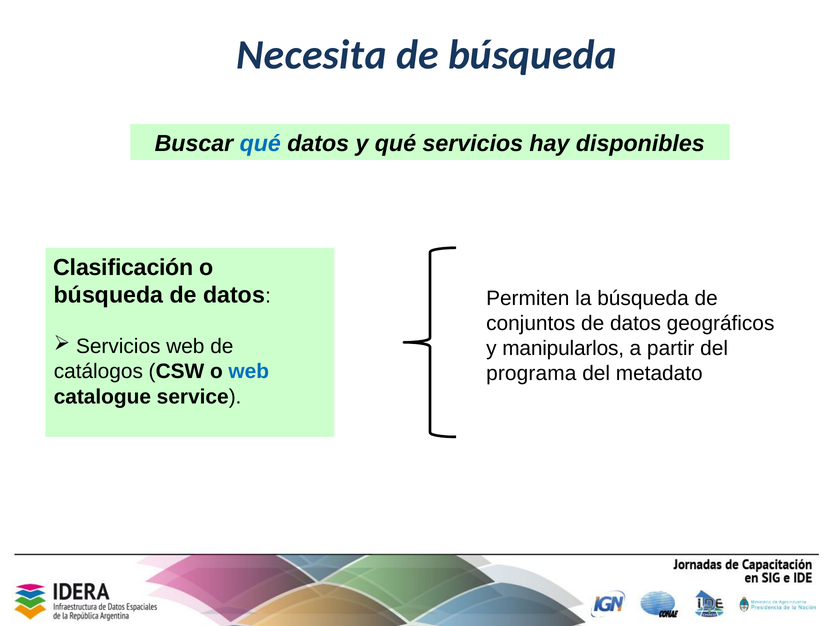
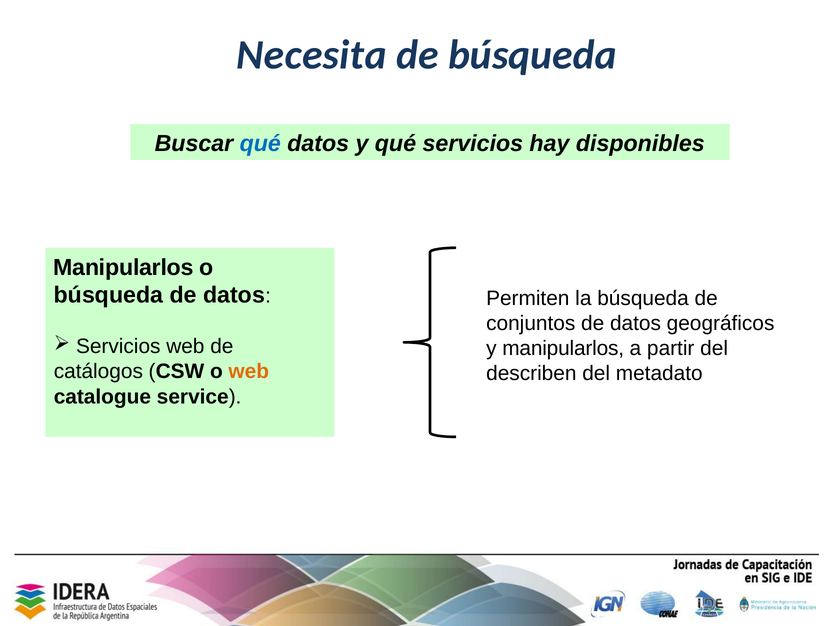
Clasificación at (123, 267): Clasificación -> Manipularlos
web at (249, 371) colour: blue -> orange
programa: programa -> describen
